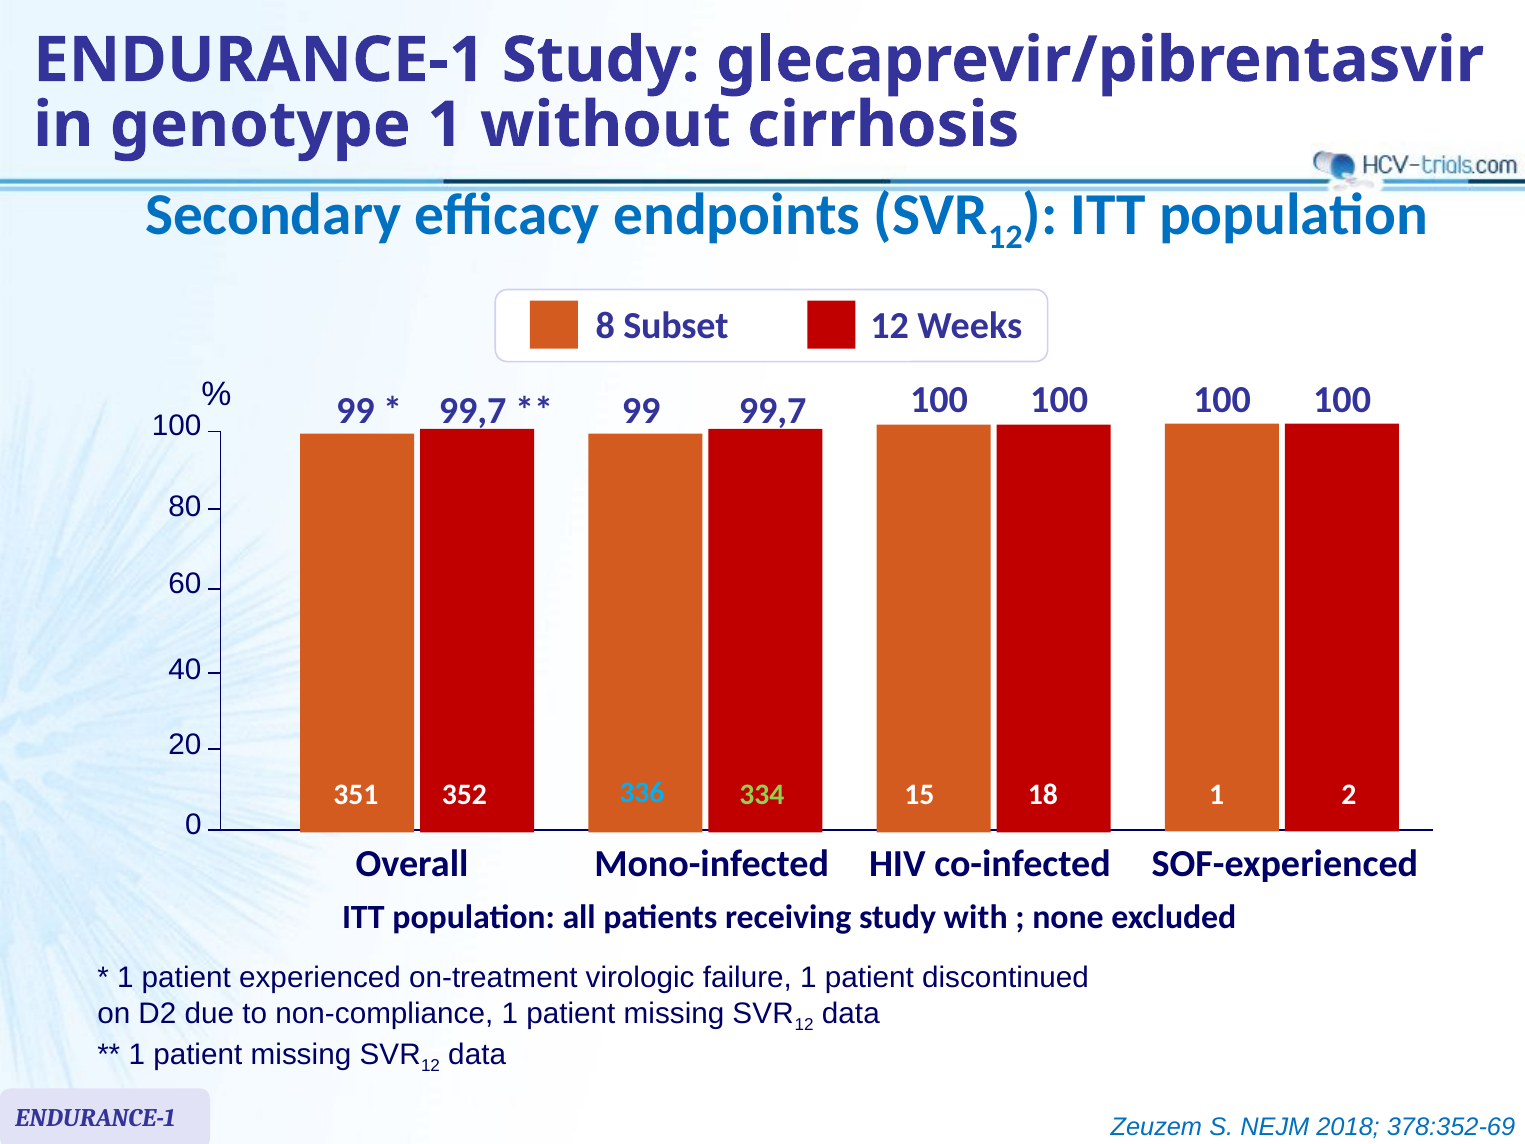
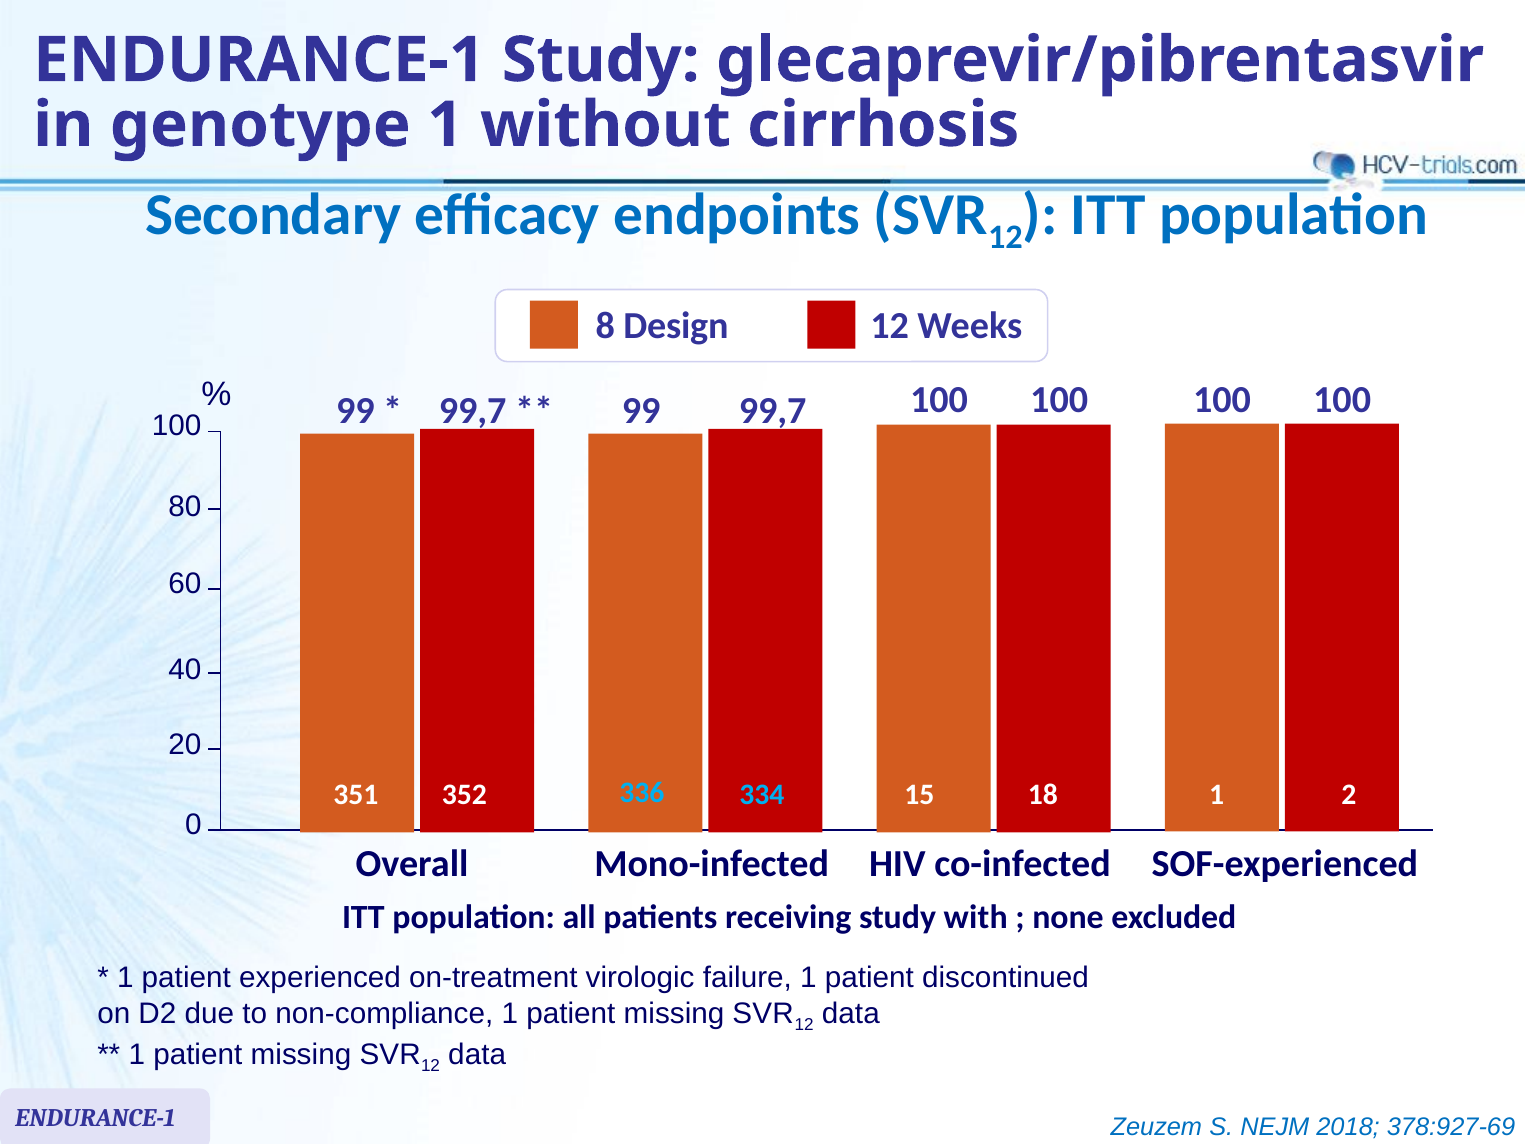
Subset: Subset -> Design
334 colour: light green -> light blue
378:352-69: 378:352-69 -> 378:927-69
